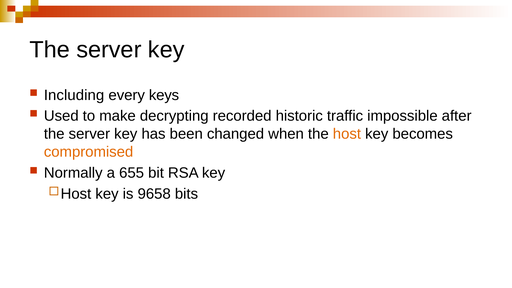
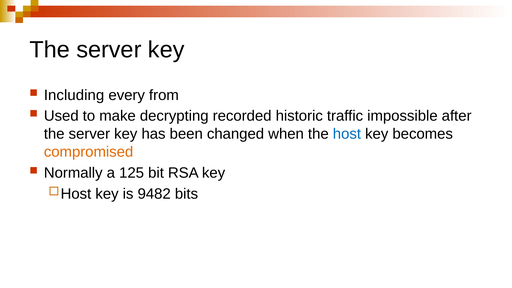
keys: keys -> from
host colour: orange -> blue
655: 655 -> 125
9658: 9658 -> 9482
